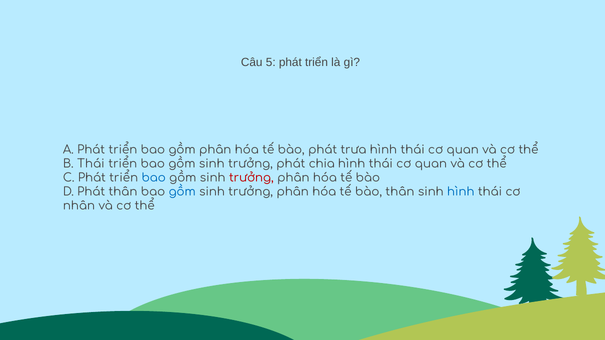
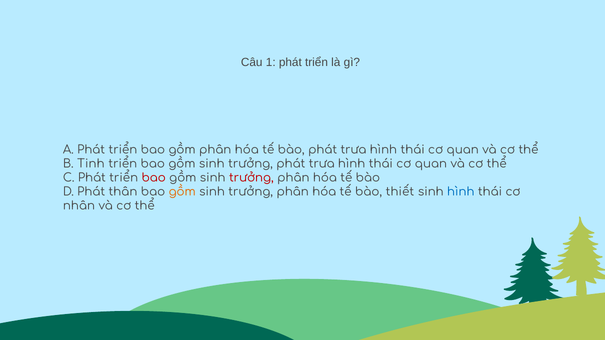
5: 5 -> 1
B Thái: Thái -> Tinh
trưởng phát chia: chia -> trưa
bao at (154, 178) colour: blue -> red
gồm at (182, 192) colour: blue -> orange
bào thân: thân -> thiết
